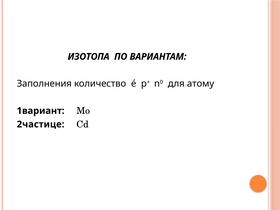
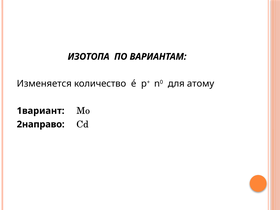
Заполнения: Заполнения -> Изменяется
2частице: 2частице -> 2направо
